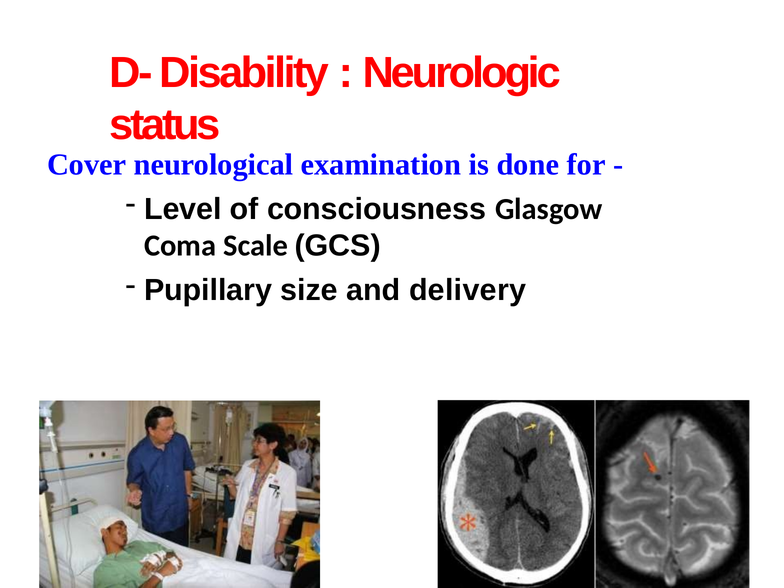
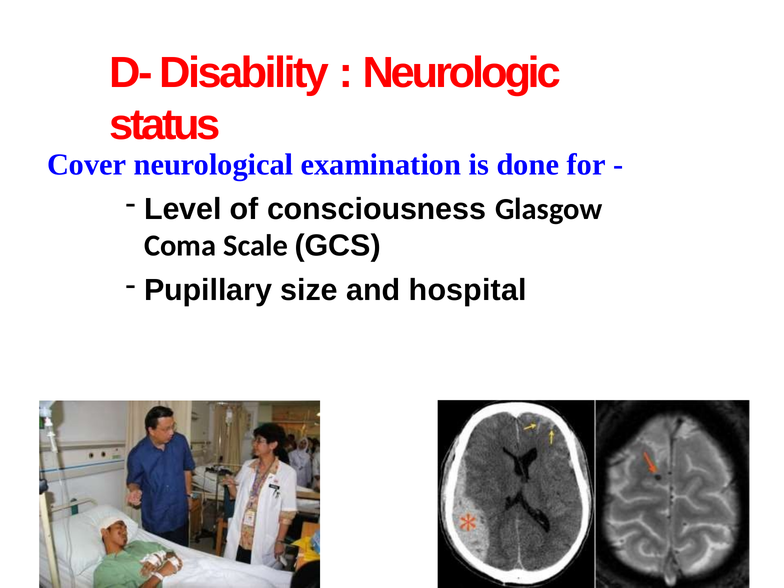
delivery: delivery -> hospital
